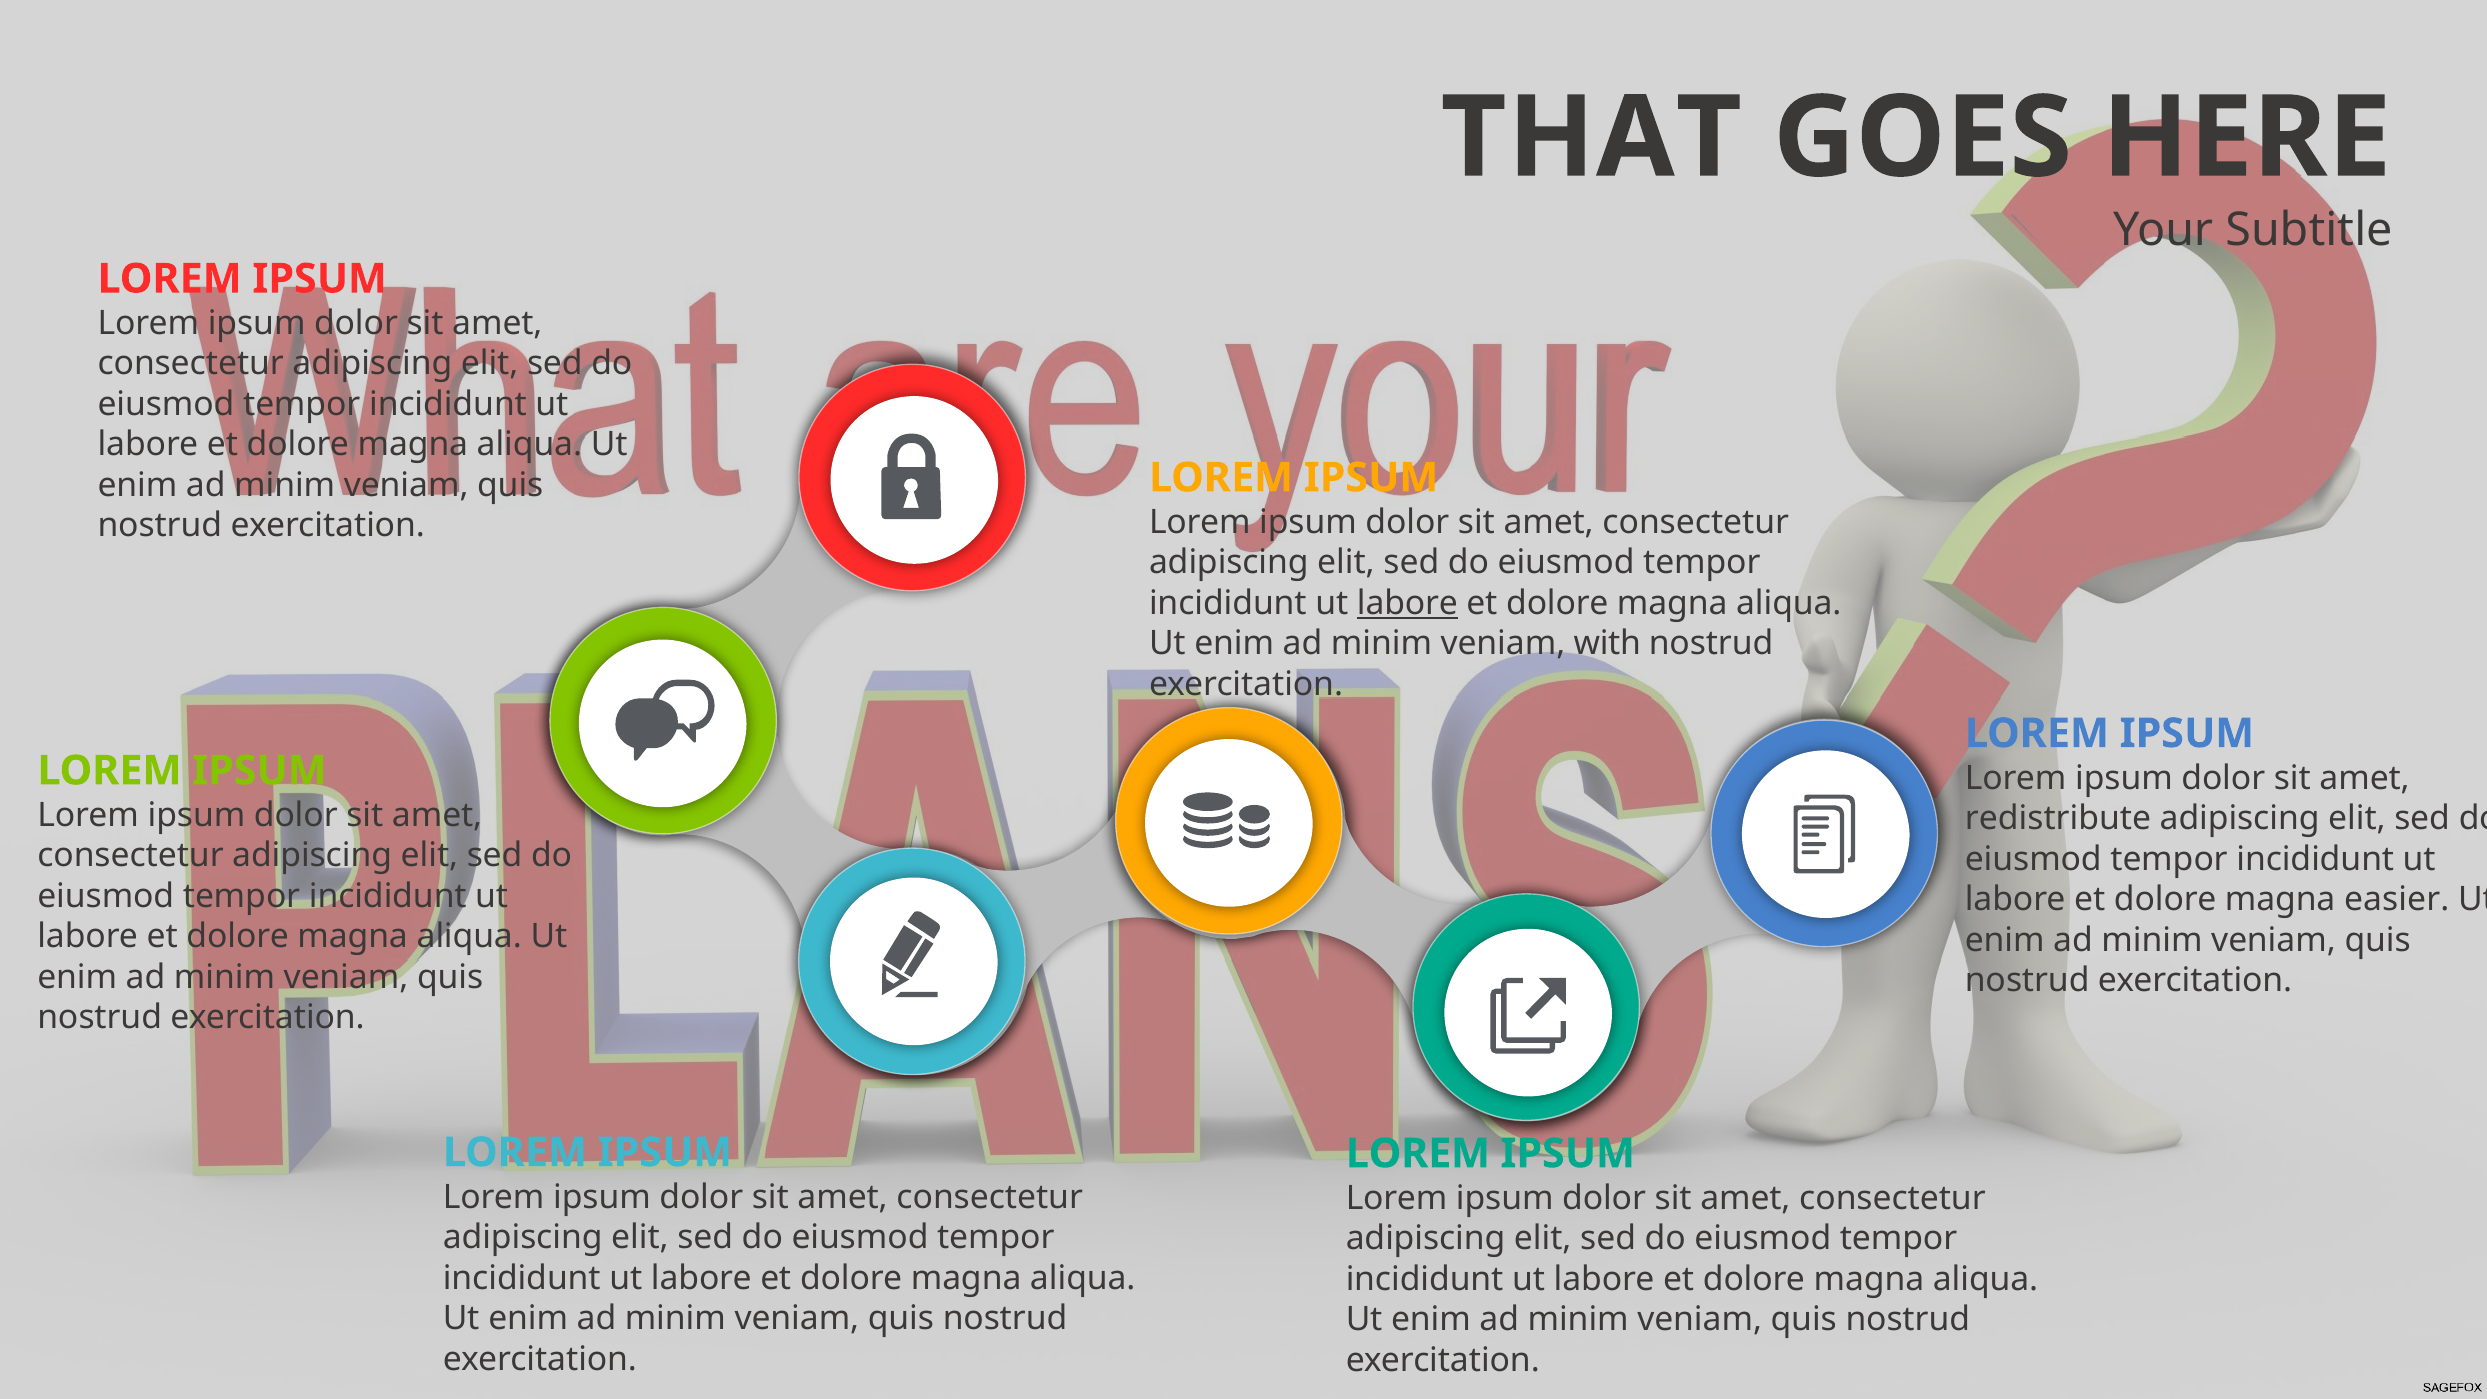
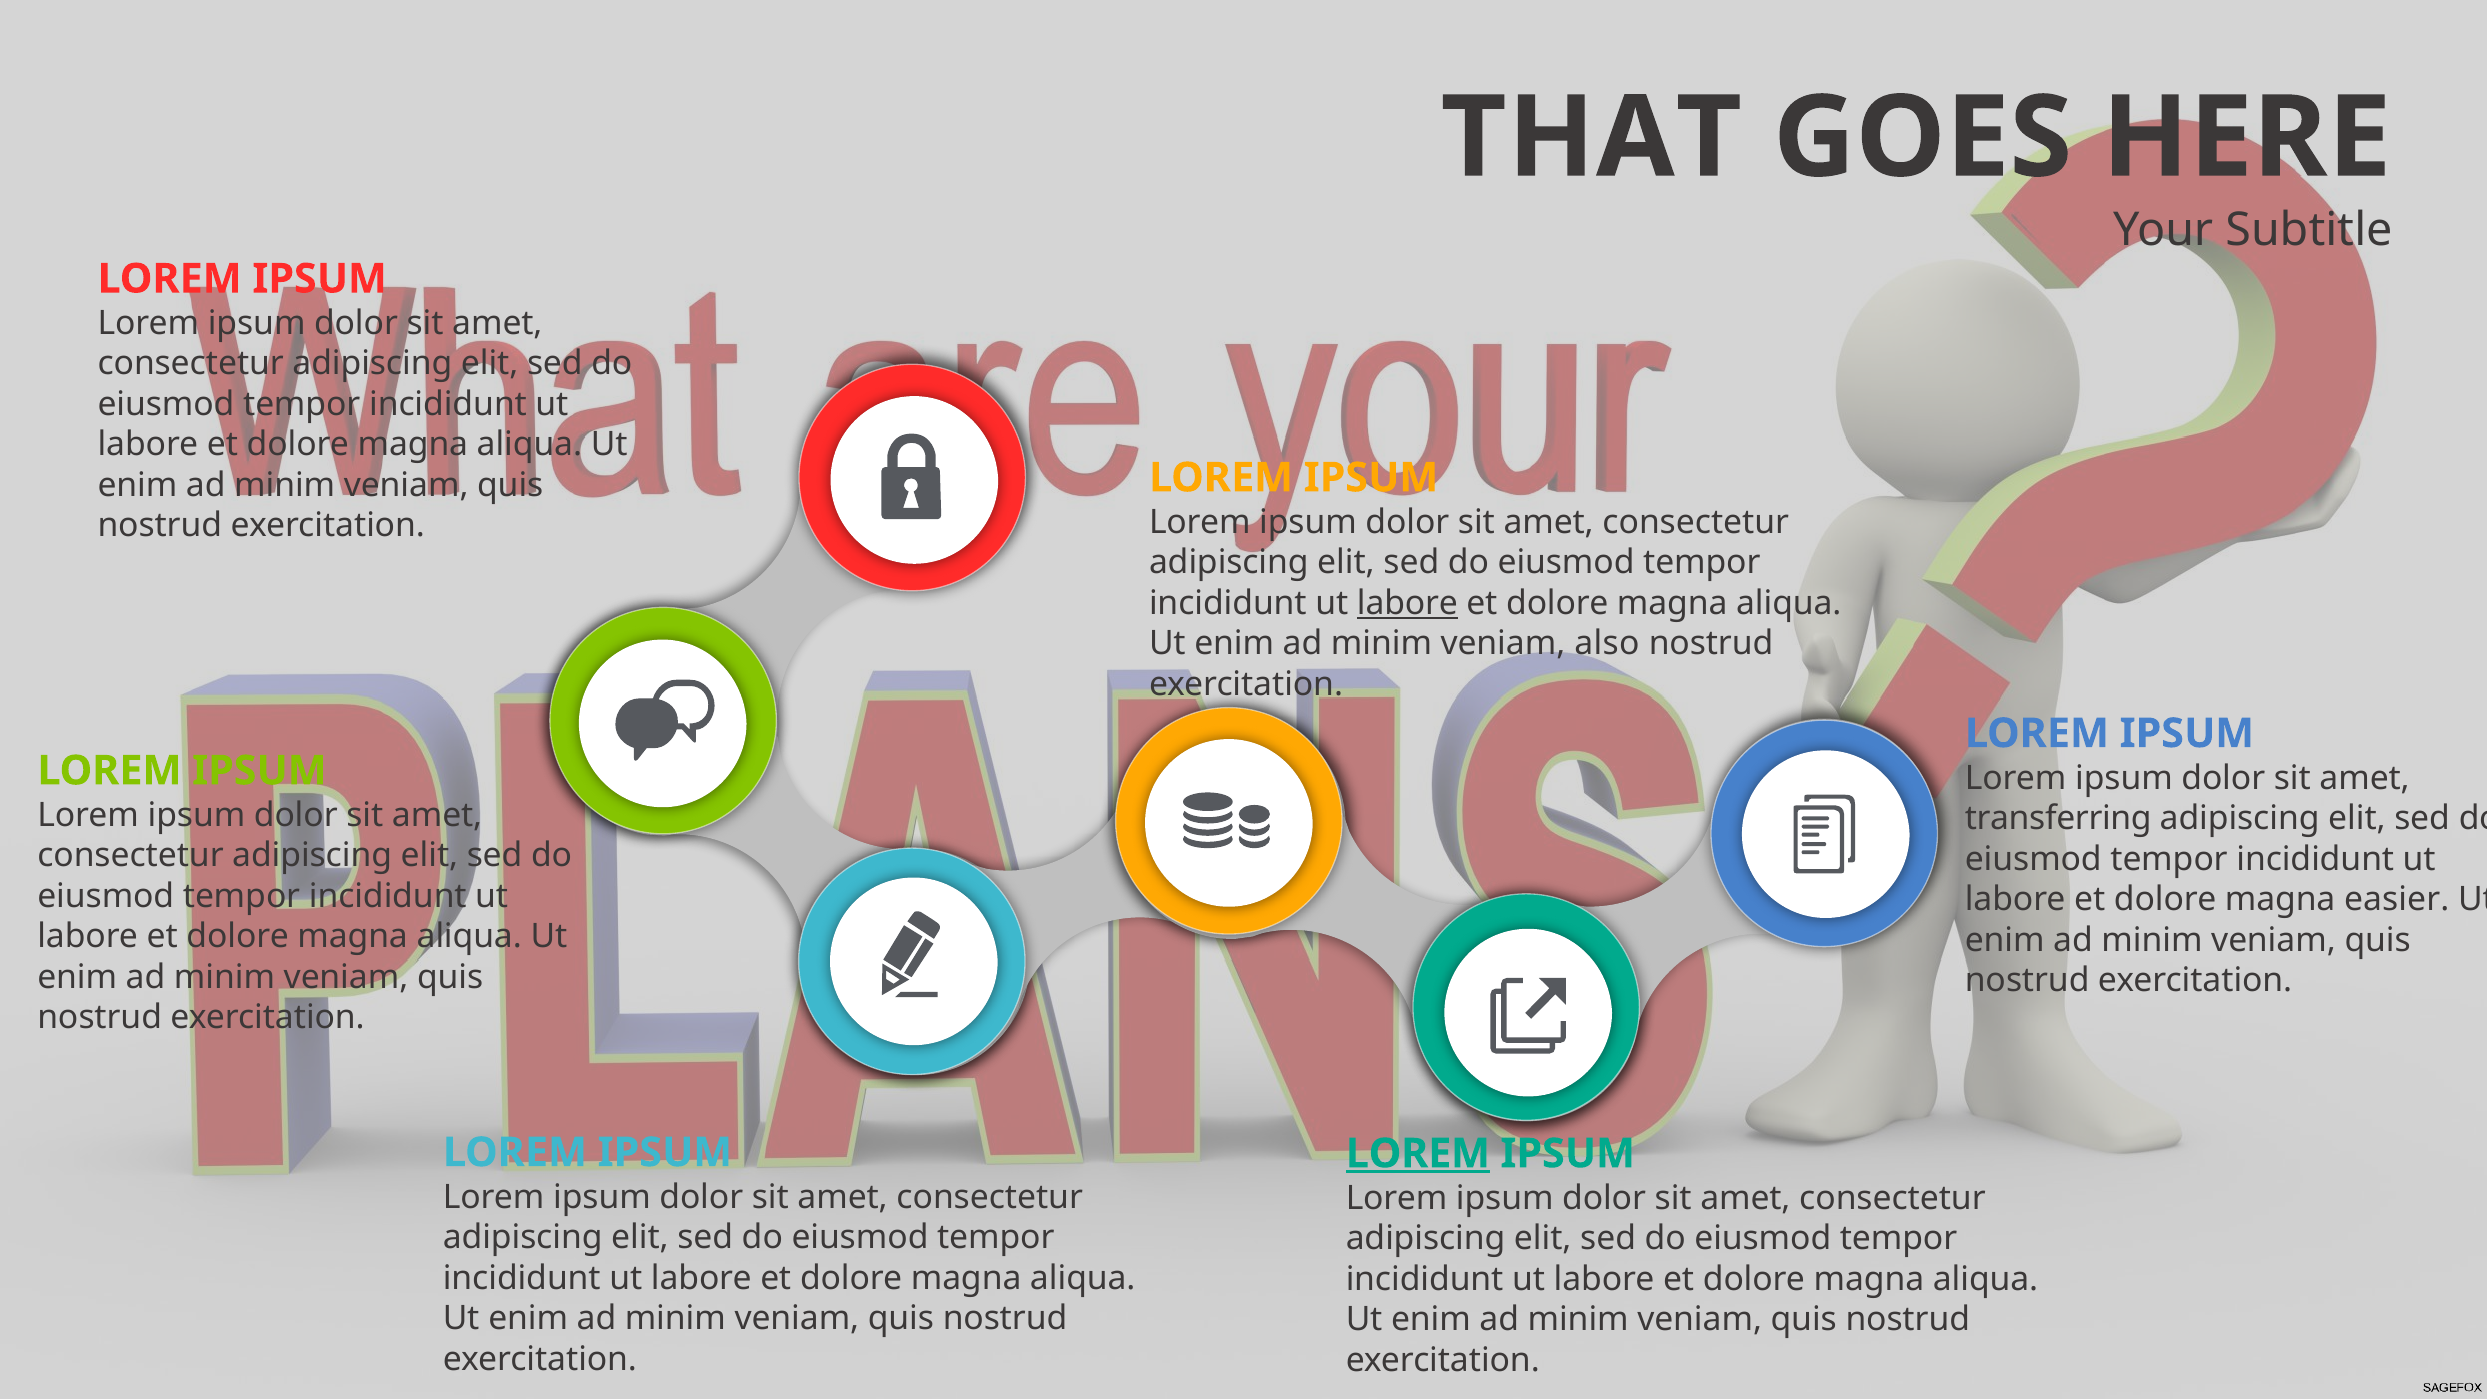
with: with -> also
redistribute: redistribute -> transferring
LOREM at (1418, 1154) underline: none -> present
